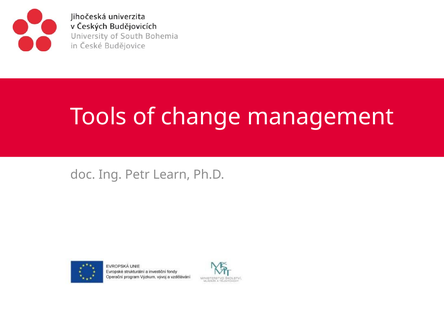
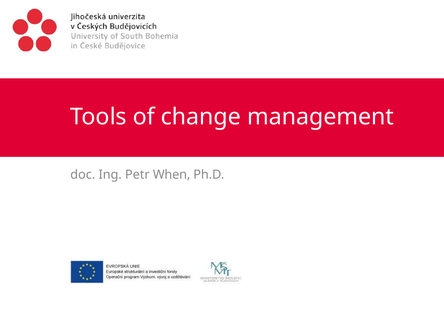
Learn: Learn -> When
